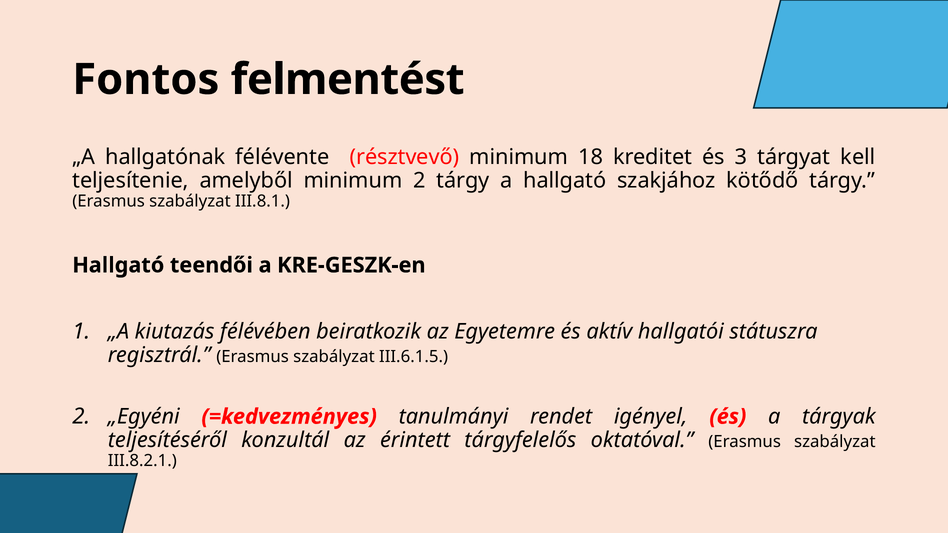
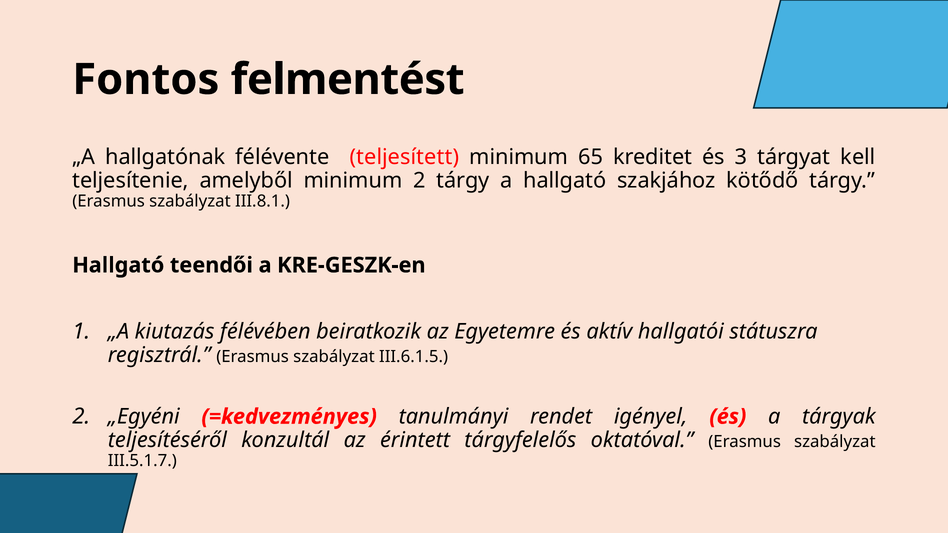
résztvevő: résztvevő -> teljesített
18: 18 -> 65
III.8.2.1: III.8.2.1 -> III.5.1.7
